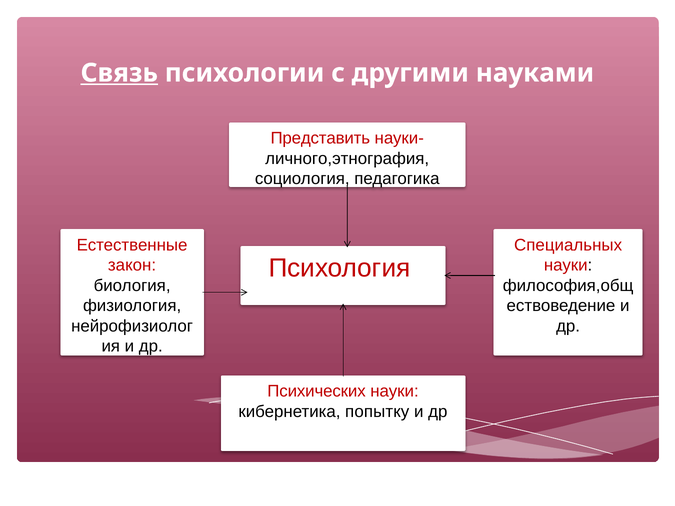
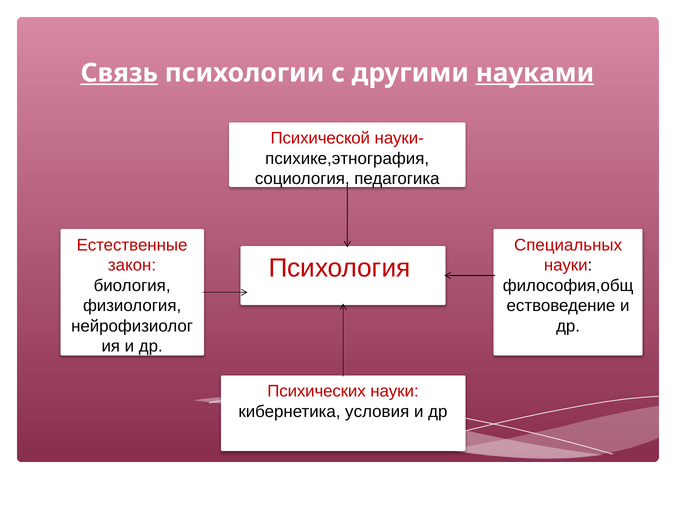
науками underline: none -> present
Представить: Представить -> Психической
личного,этнография: личного,этнография -> психике,этнография
попытку: попытку -> условия
